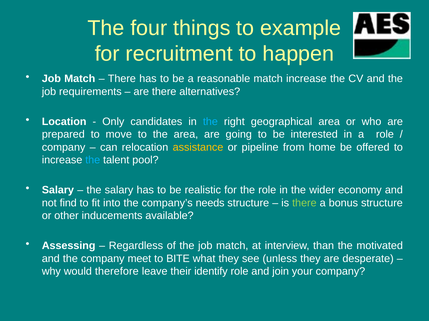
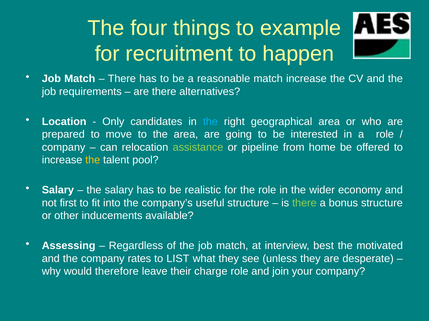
assistance colour: yellow -> light green
the at (93, 160) colour: light blue -> yellow
find: find -> first
needs: needs -> useful
than: than -> best
meet: meet -> rates
BITE: BITE -> LIST
identify: identify -> charge
